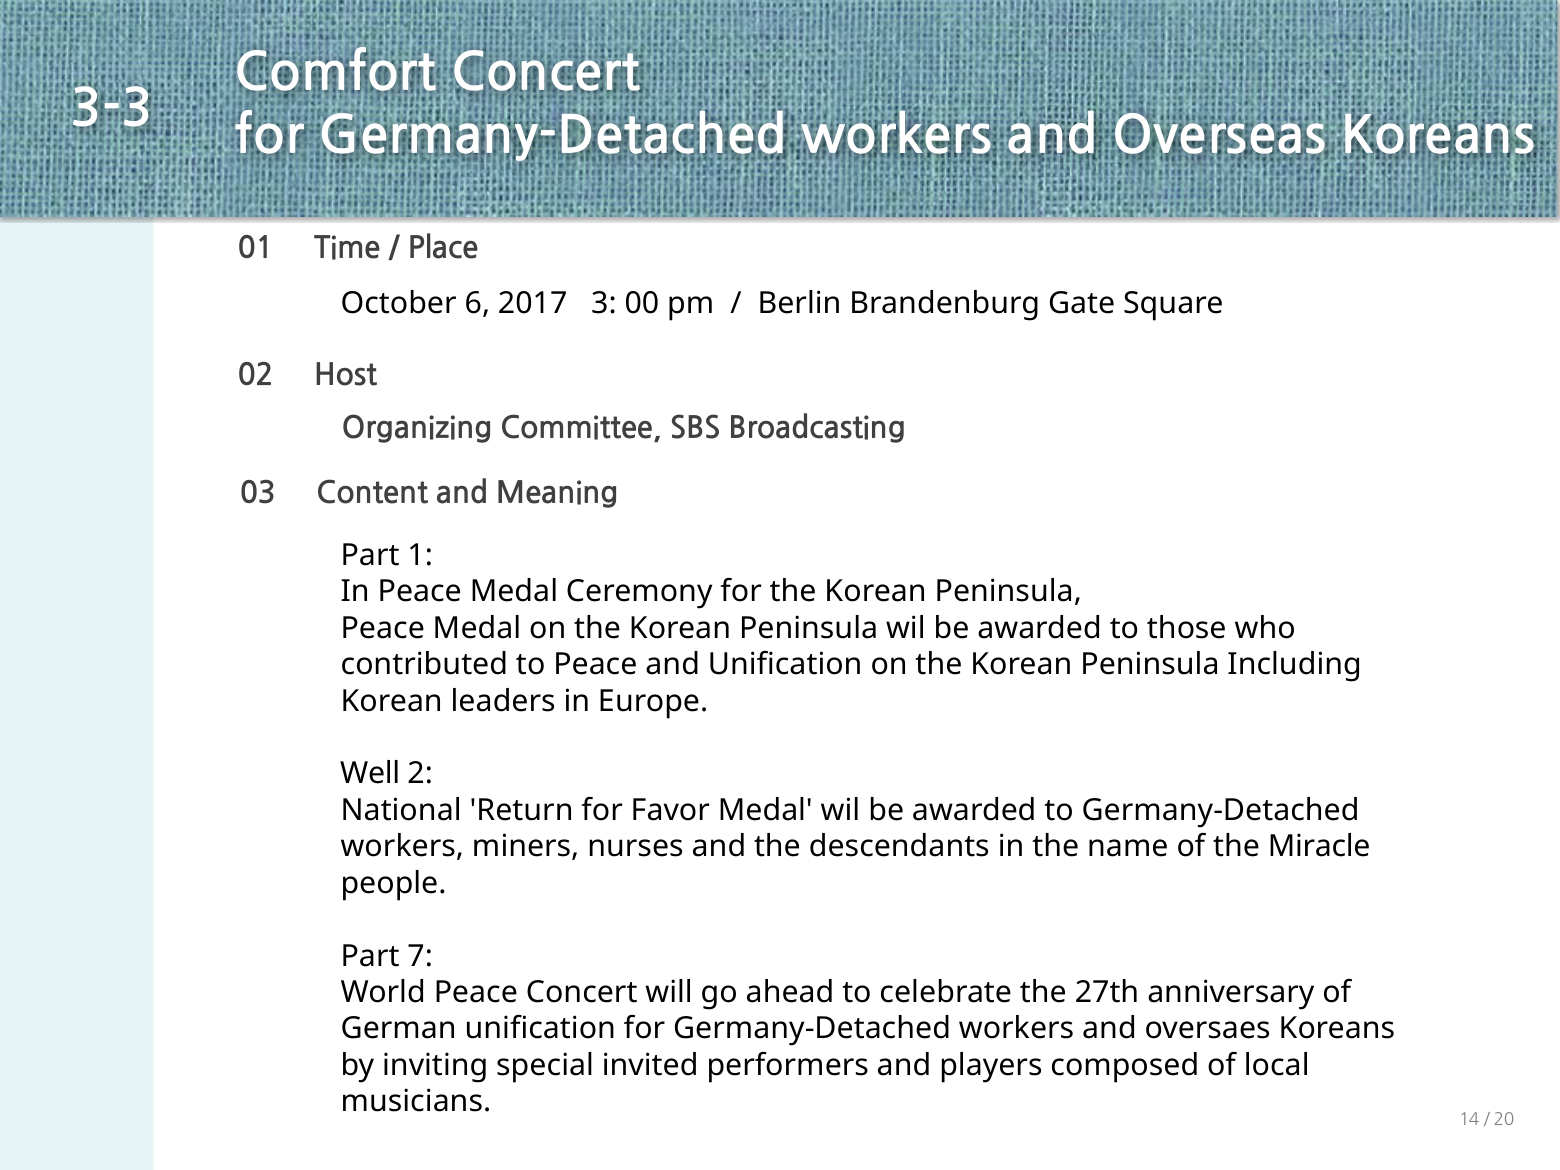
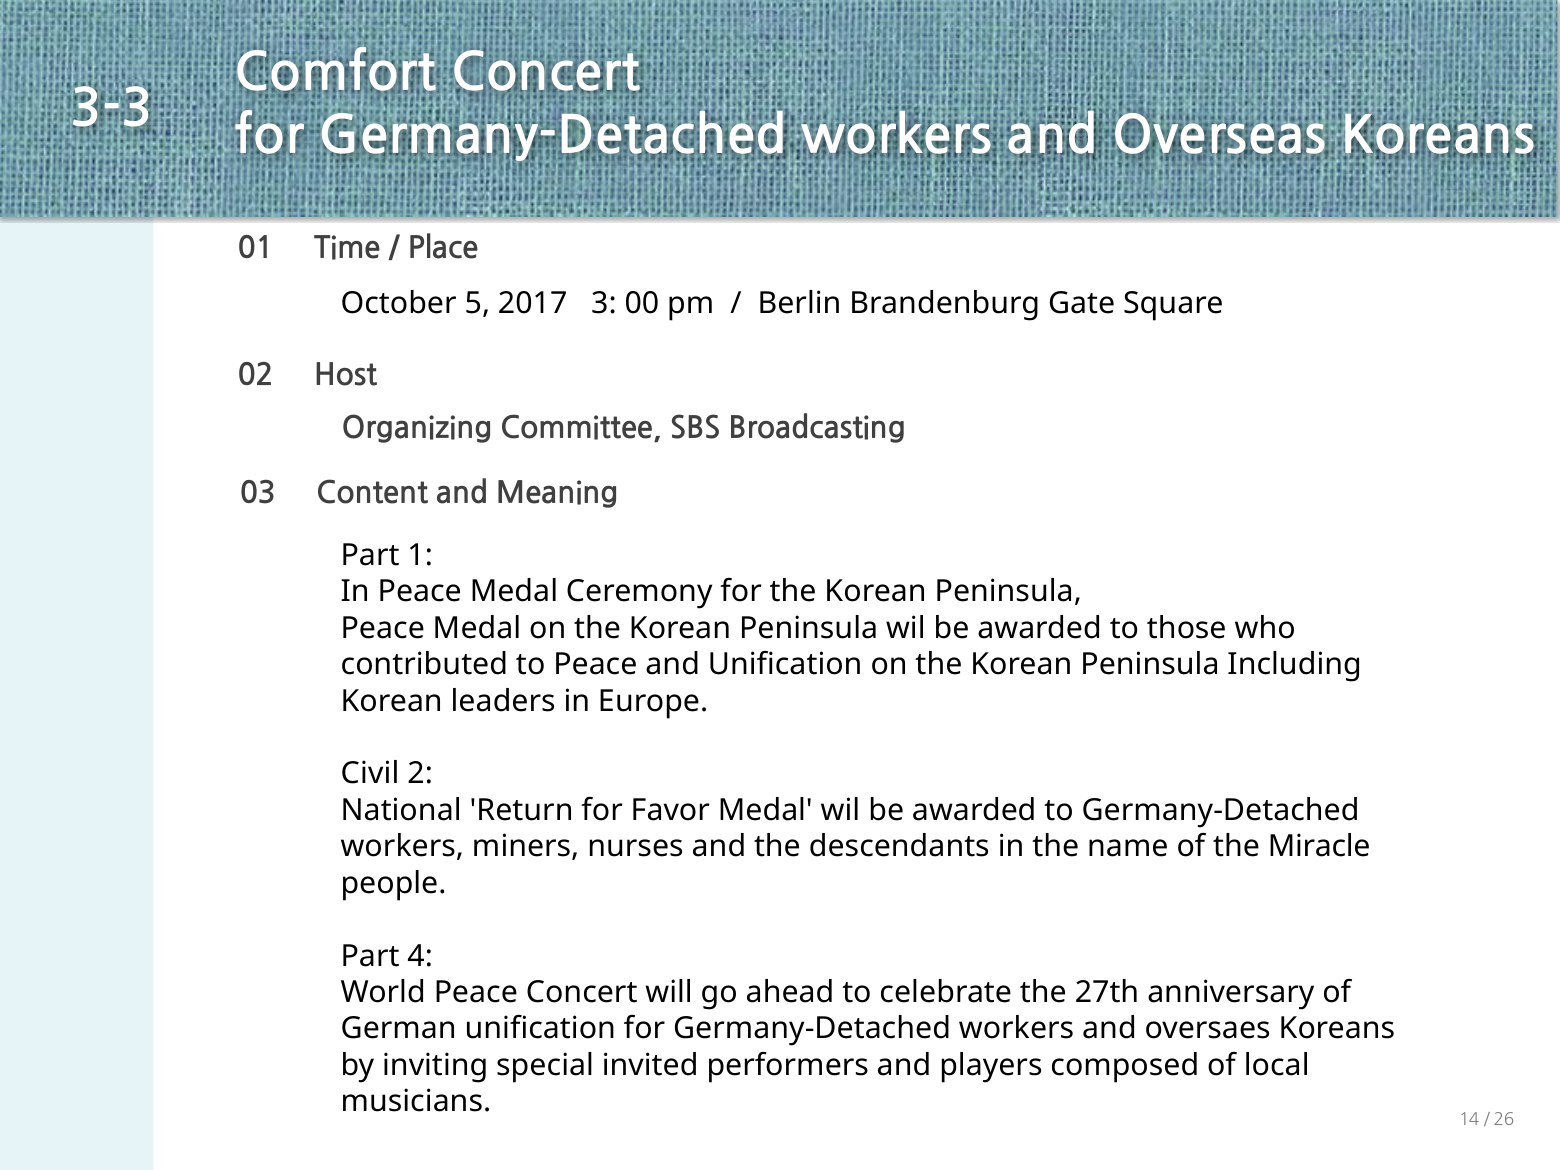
6: 6 -> 5
Well: Well -> Civil
7: 7 -> 4
20: 20 -> 26
